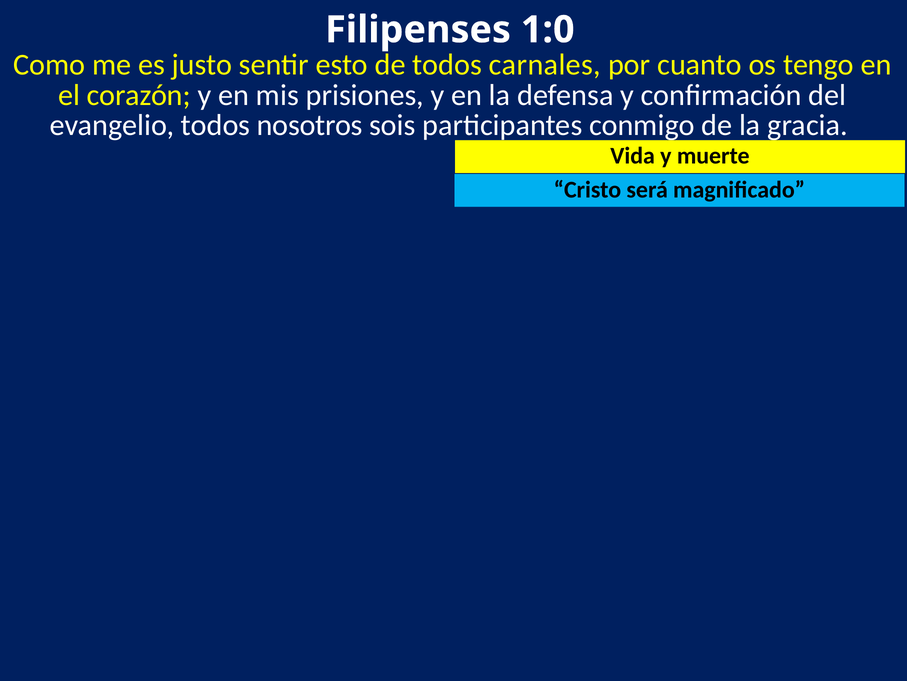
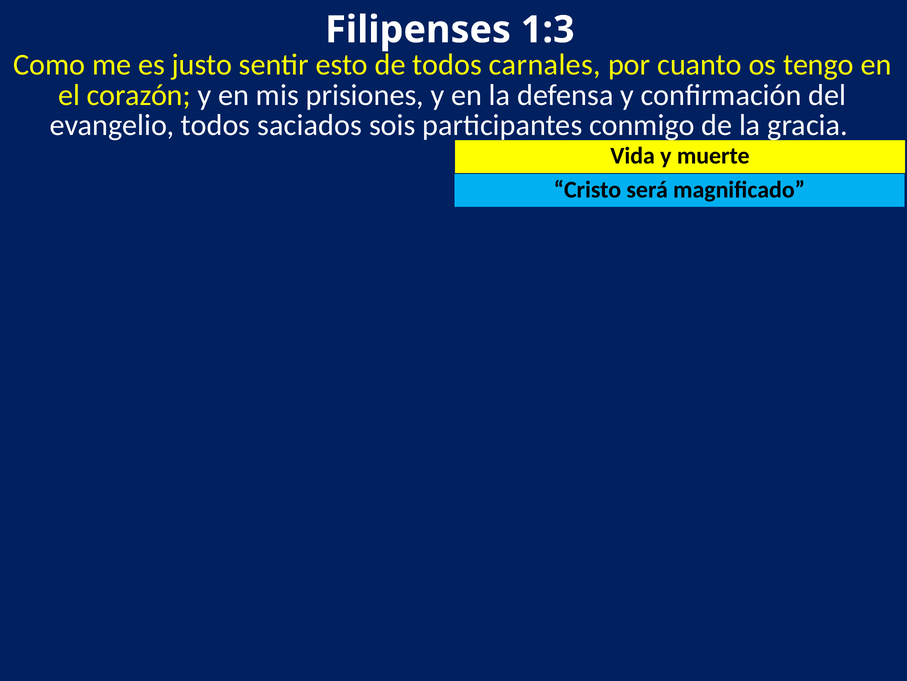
1:0: 1:0 -> 1:3
nosotros: nosotros -> saciados
